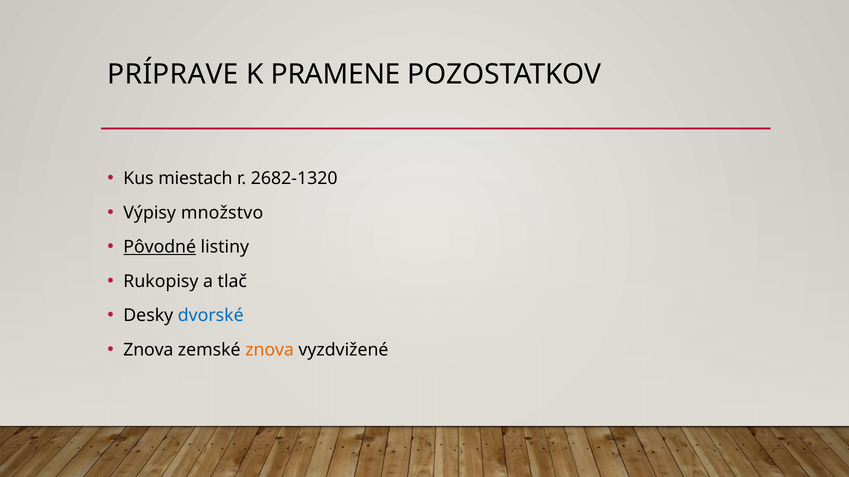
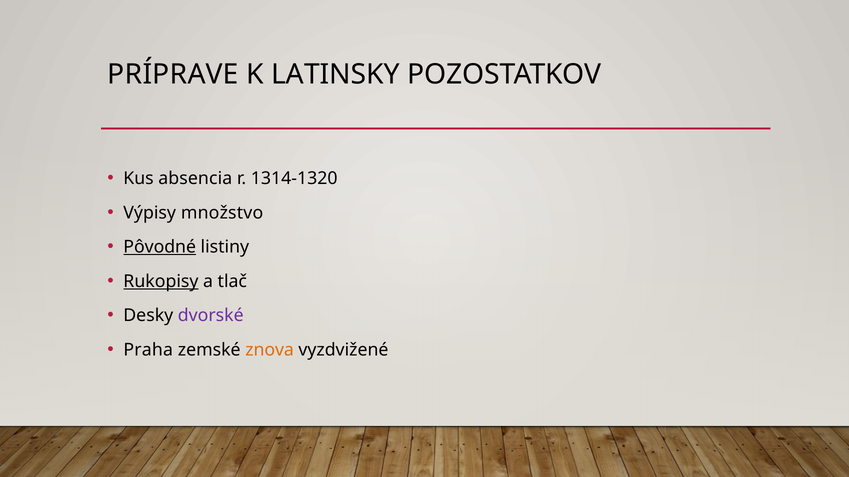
PRAMENE: PRAMENE -> LATINSKY
miestach: miestach -> absencia
2682-1320: 2682-1320 -> 1314-1320
Rukopisy underline: none -> present
dvorské colour: blue -> purple
Znova at (148, 350): Znova -> Praha
